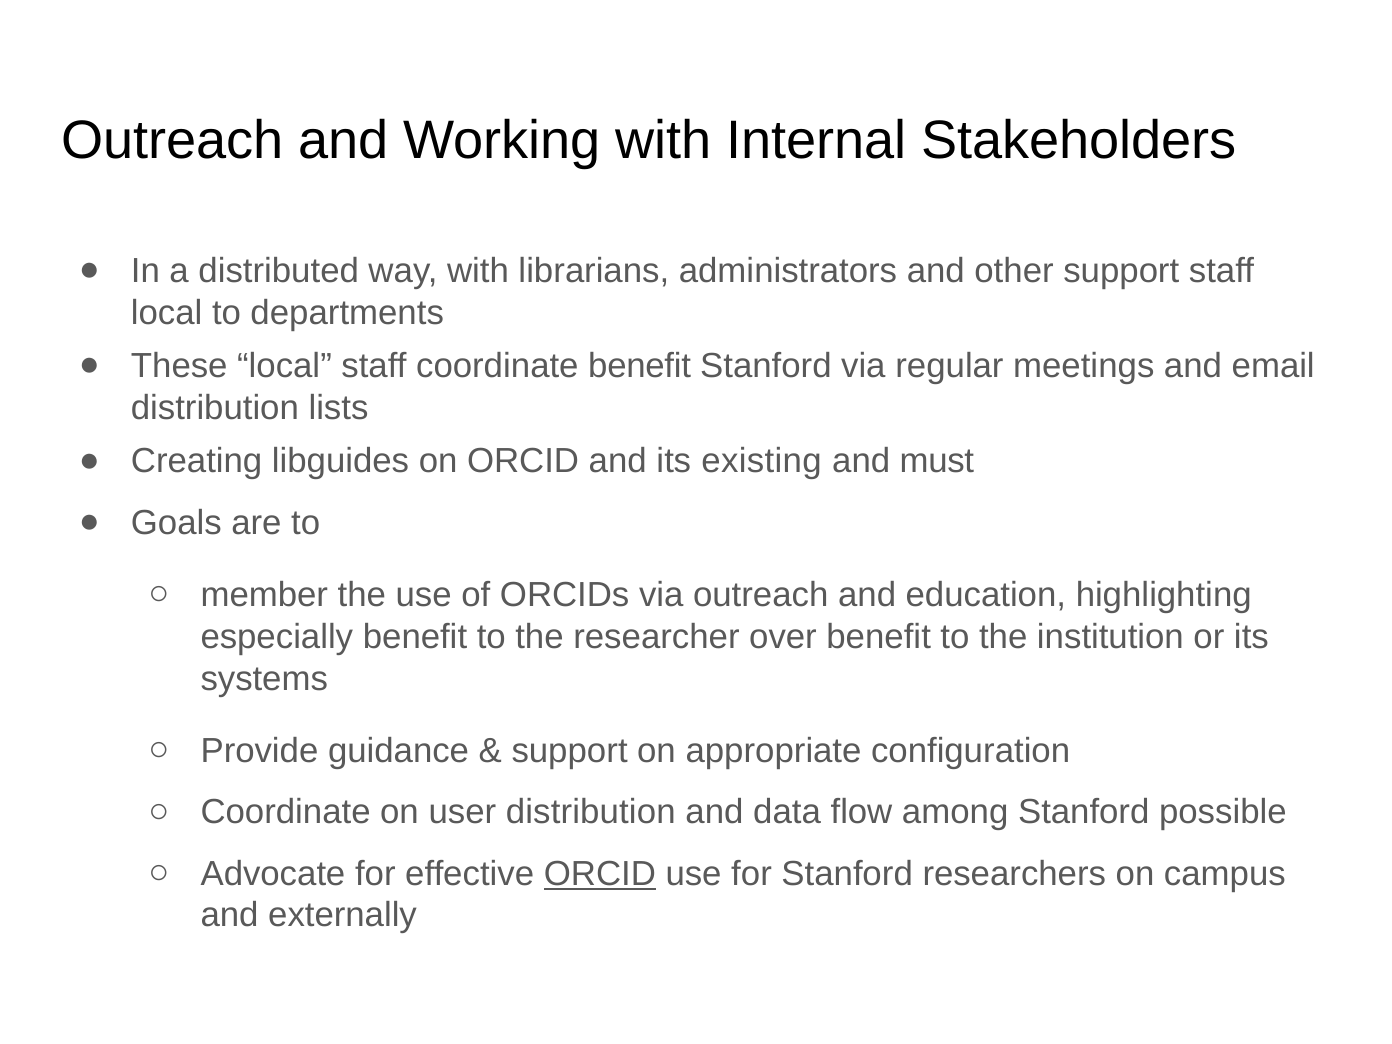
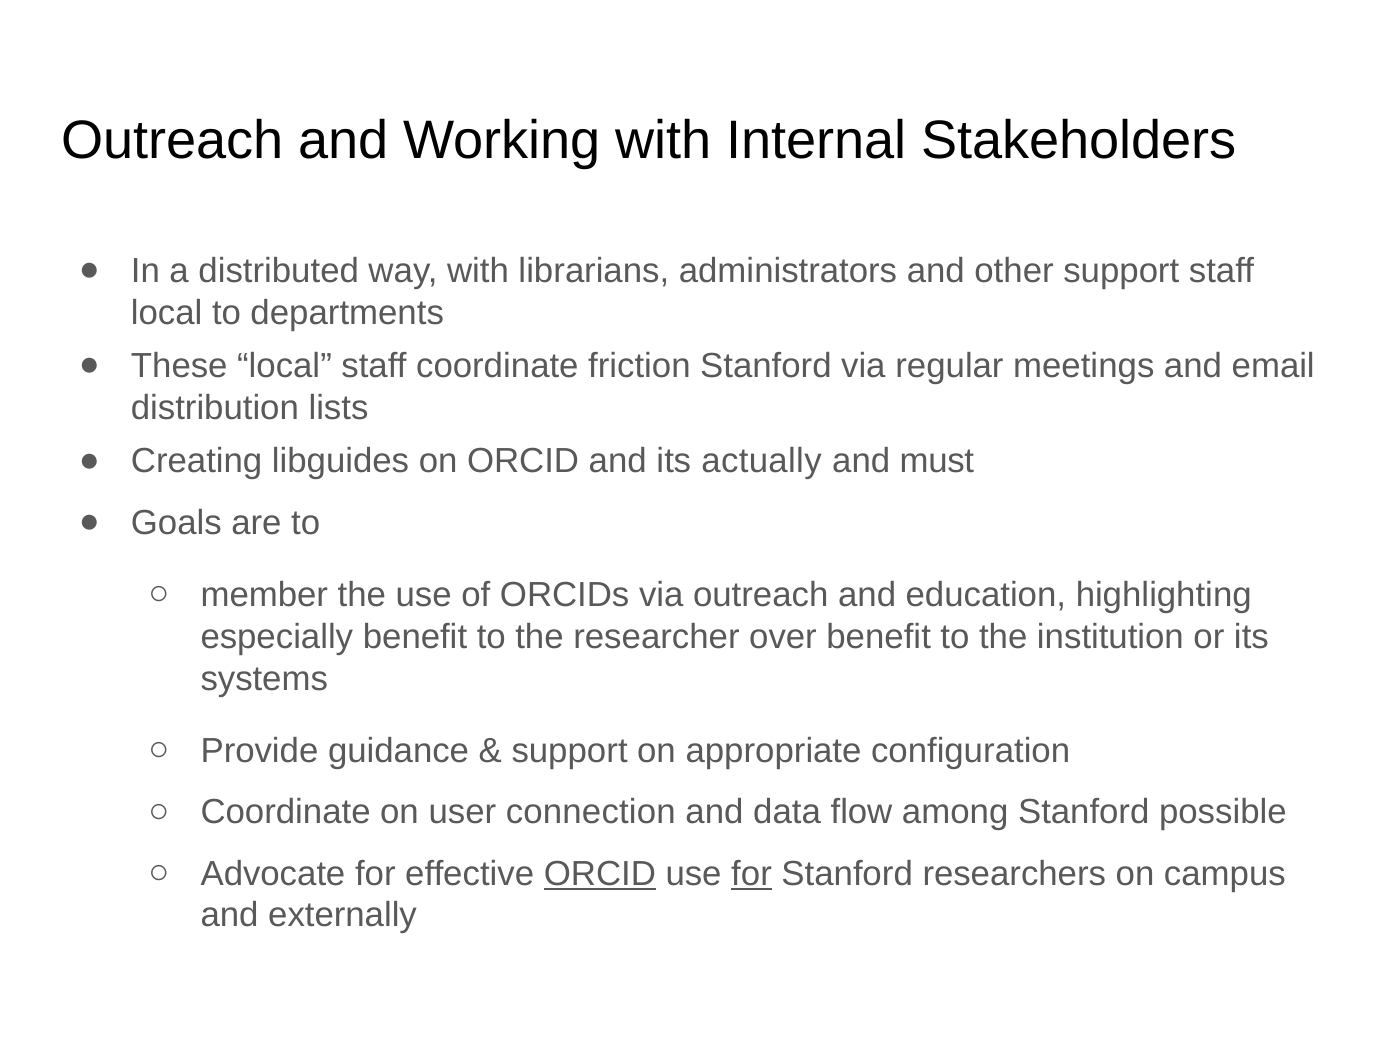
coordinate benefit: benefit -> friction
existing: existing -> actually
user distribution: distribution -> connection
for at (751, 874) underline: none -> present
